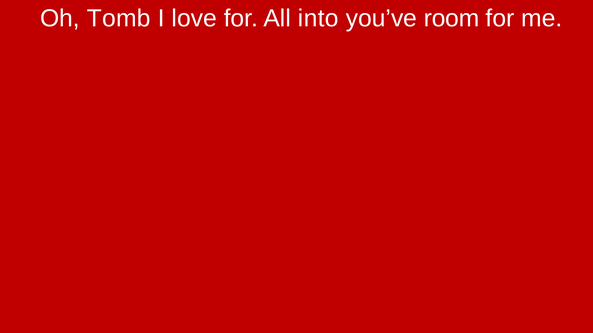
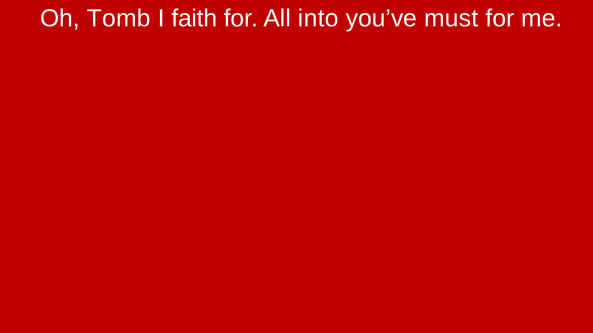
love: love -> faith
room: room -> must
